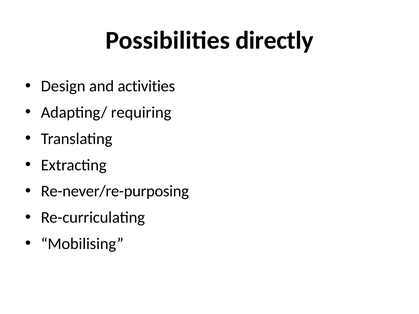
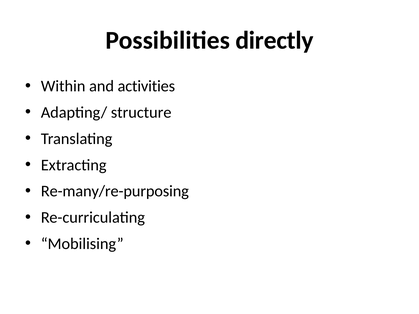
Design: Design -> Within
requiring: requiring -> structure
Re-never/re-purposing: Re-never/re-purposing -> Re-many/re-purposing
